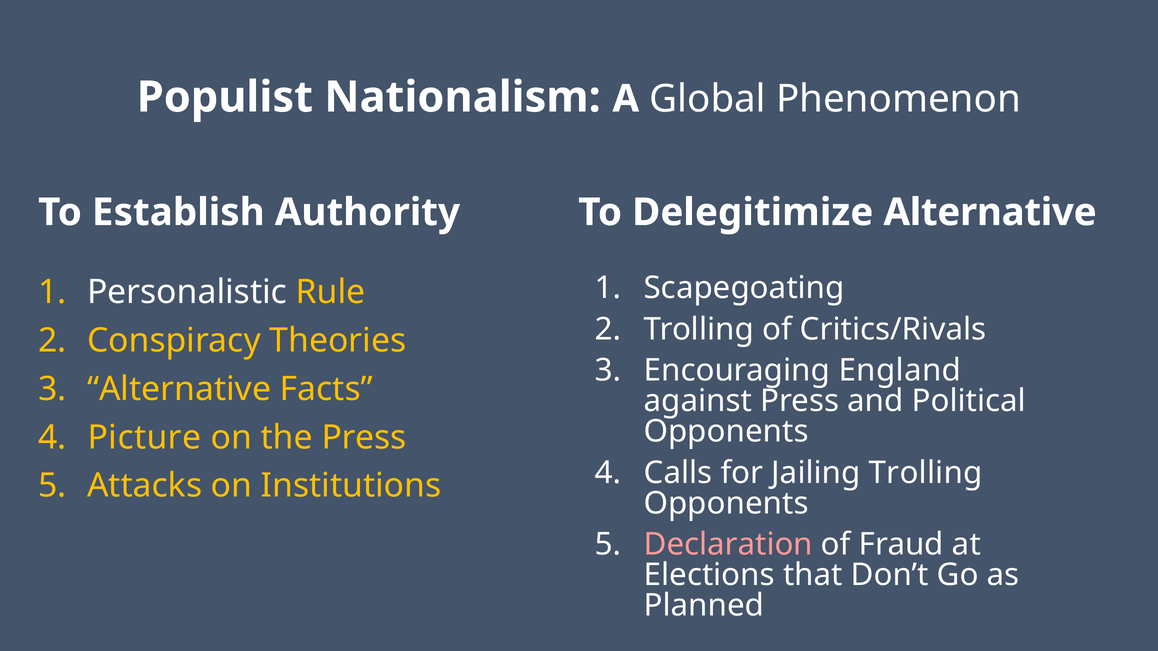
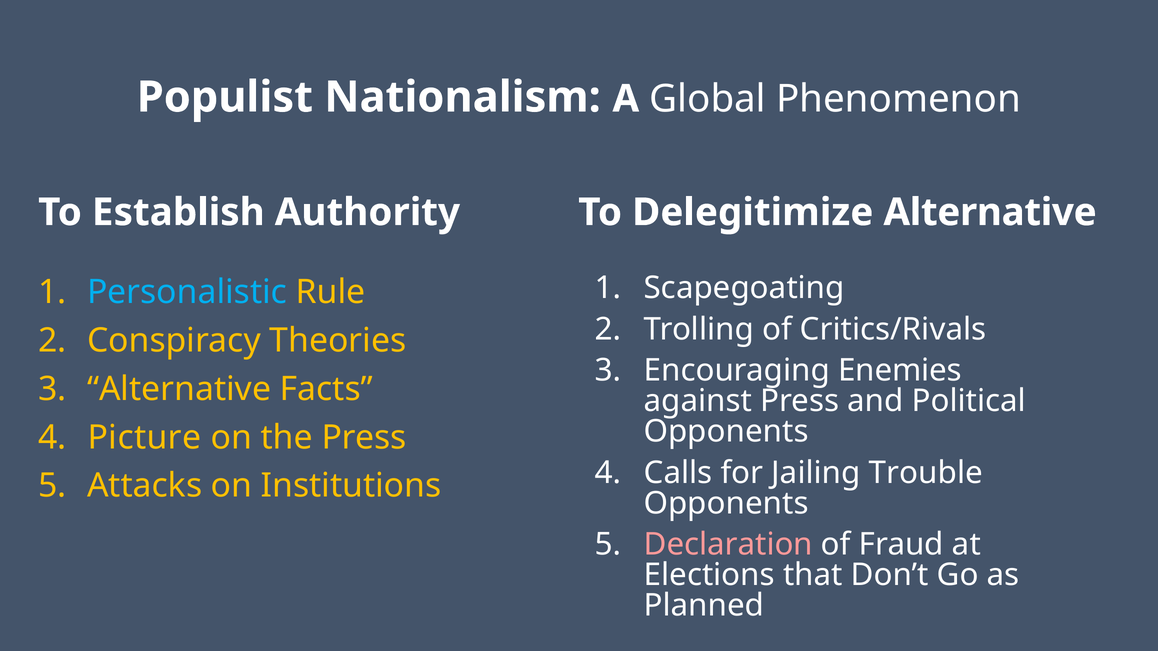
Personalistic colour: white -> light blue
England: England -> Enemies
Jailing Trolling: Trolling -> Trouble
